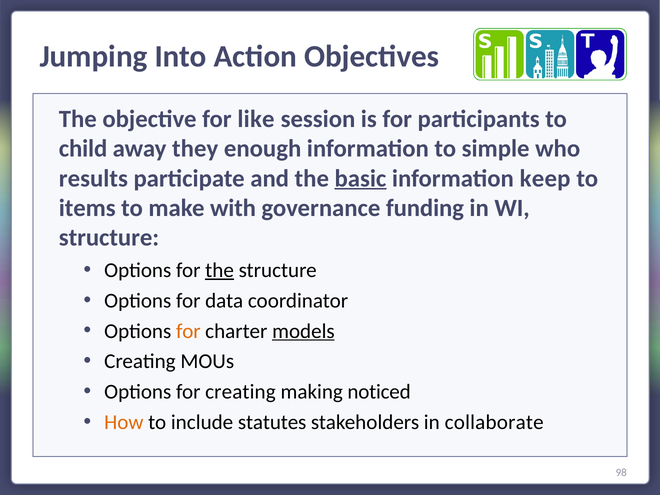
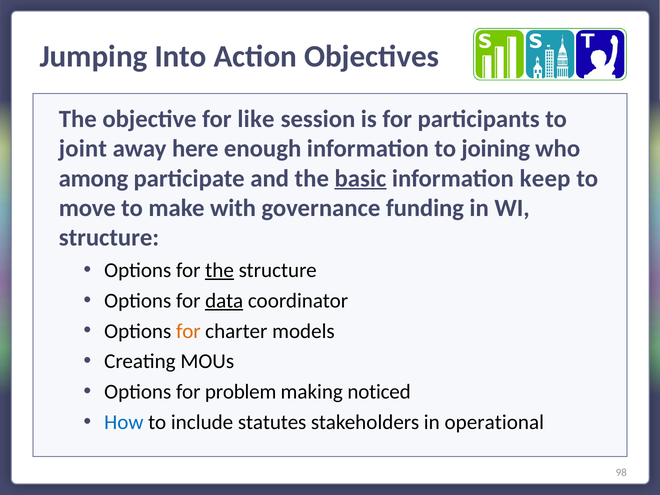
child: child -> joint
they: they -> here
simple: simple -> joining
results: results -> among
items: items -> move
data underline: none -> present
models underline: present -> none
for creating: creating -> problem
How colour: orange -> blue
collaborate: collaborate -> operational
